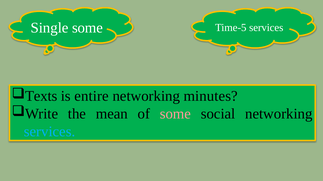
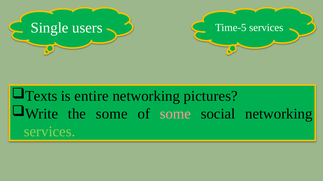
Single some: some -> users
minutes: minutes -> pictures
the mean: mean -> some
services at (50, 132) colour: light blue -> light green
